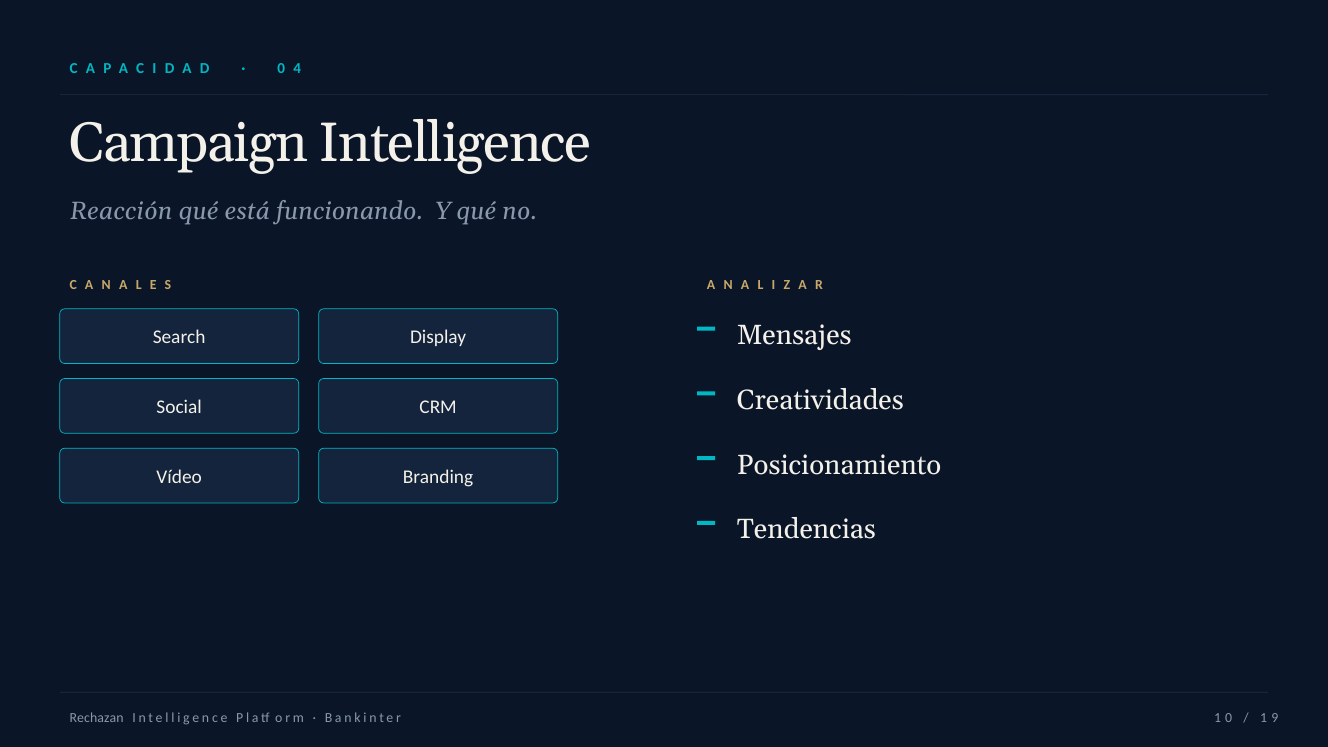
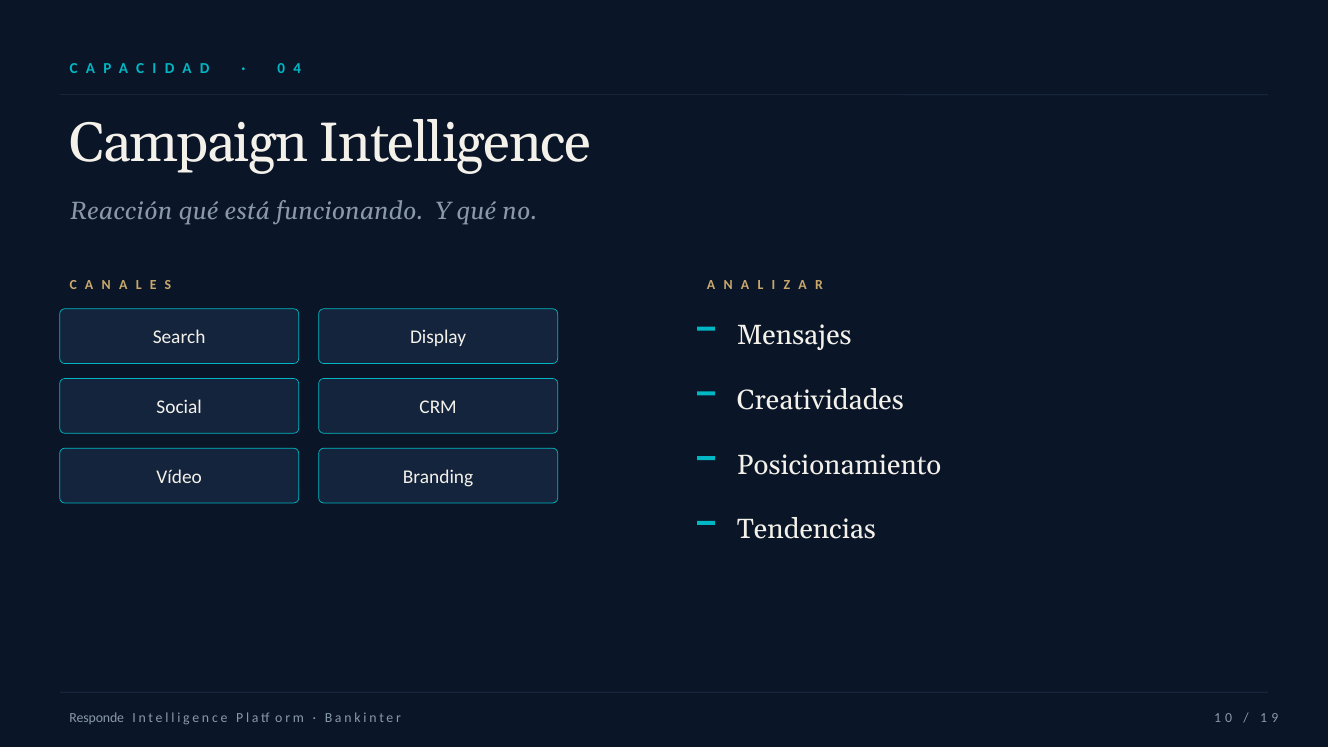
Rechazan: Rechazan -> Responde
